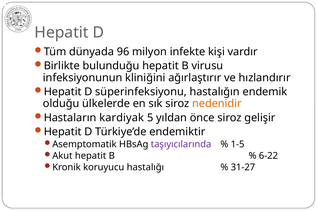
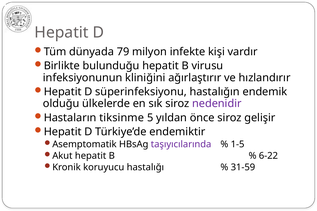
96: 96 -> 79
nedenidir colour: orange -> purple
kardiyak: kardiyak -> tiksinme
31-27: 31-27 -> 31-59
